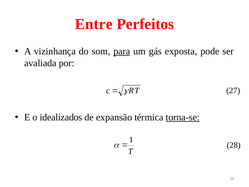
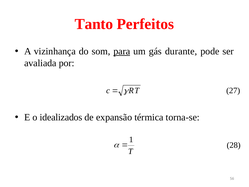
Entre: Entre -> Tanto
exposta: exposta -> durante
torna-se underline: present -> none
